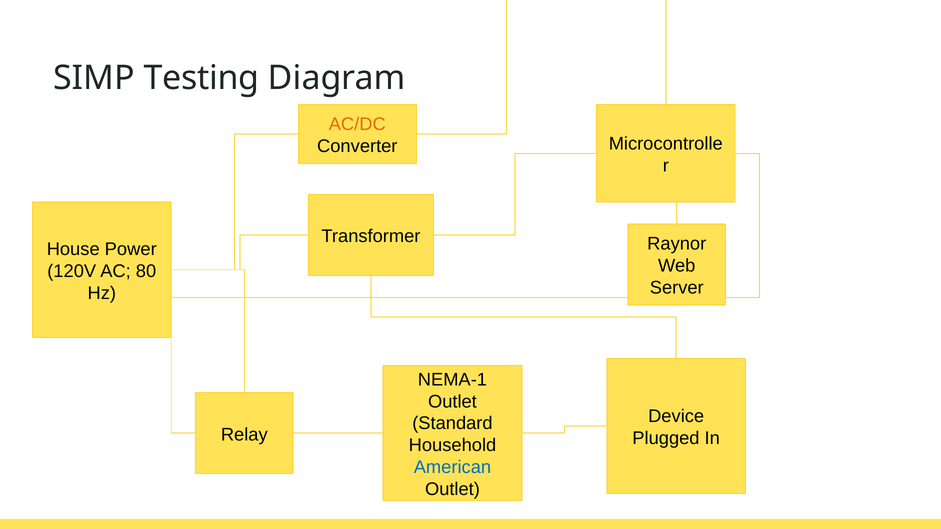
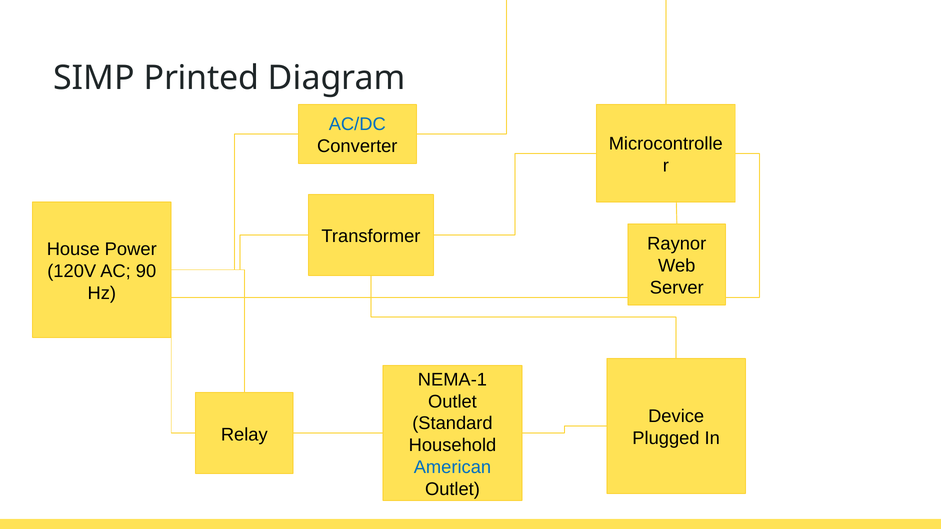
Testing: Testing -> Printed
AC/DC colour: orange -> blue
80: 80 -> 90
